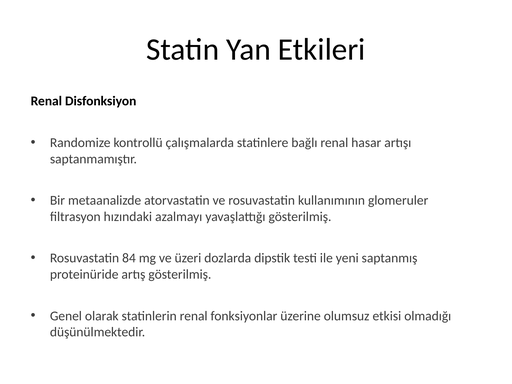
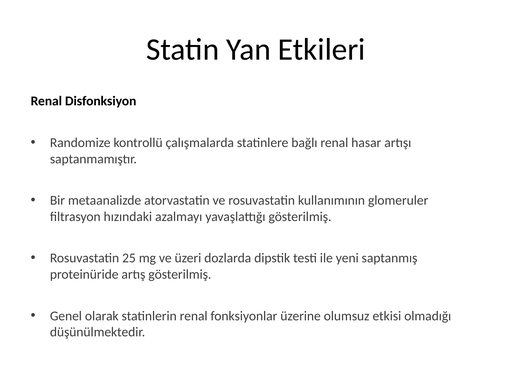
84: 84 -> 25
